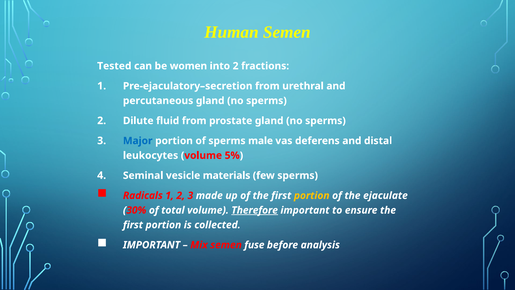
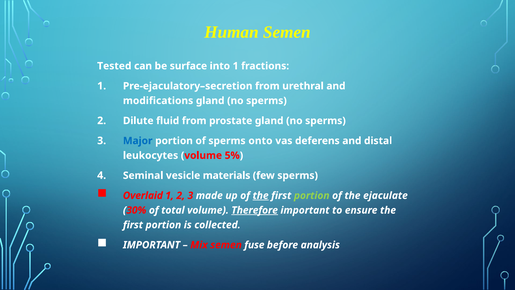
women: women -> surface
into 2: 2 -> 1
percutaneous: percutaneous -> modifications
male: male -> onto
Radicals: Radicals -> Overlaid
the at (261, 195) underline: none -> present
portion at (312, 195) colour: yellow -> light green
